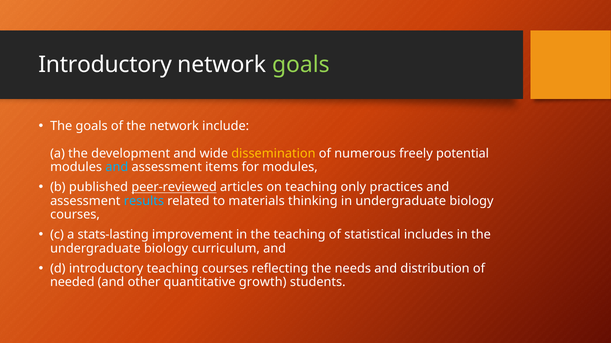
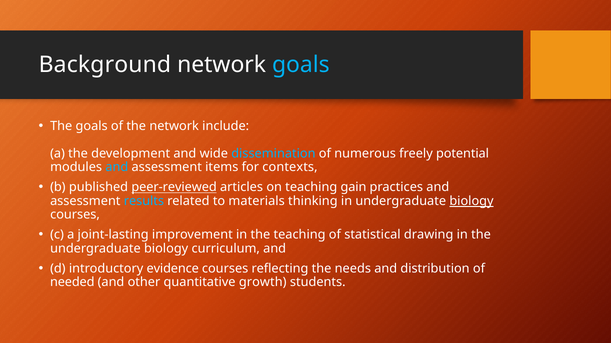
Introductory at (105, 65): Introductory -> Background
goals at (301, 65) colour: light green -> light blue
dissemination colour: yellow -> light blue
for modules: modules -> contexts
only: only -> gain
biology at (471, 201) underline: none -> present
stats-lasting: stats-lasting -> joint-lasting
includes: includes -> drawing
introductory teaching: teaching -> evidence
